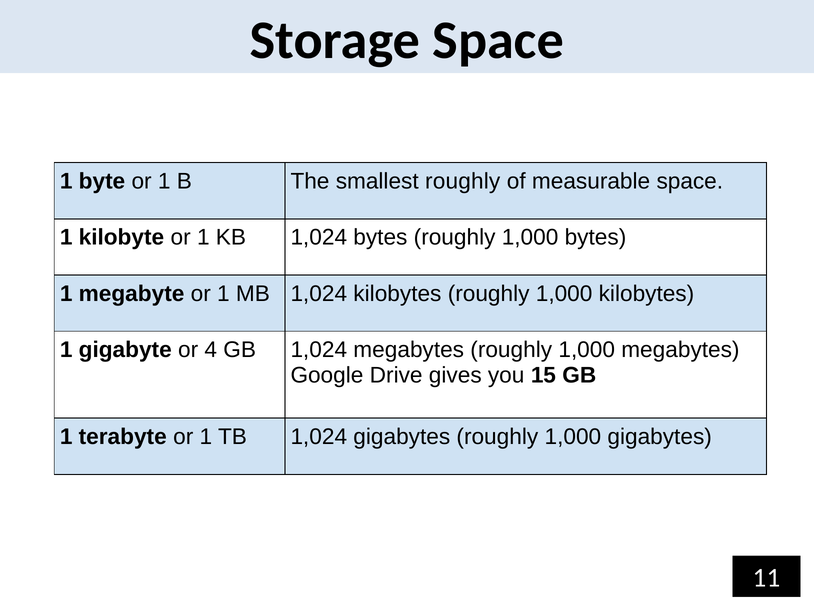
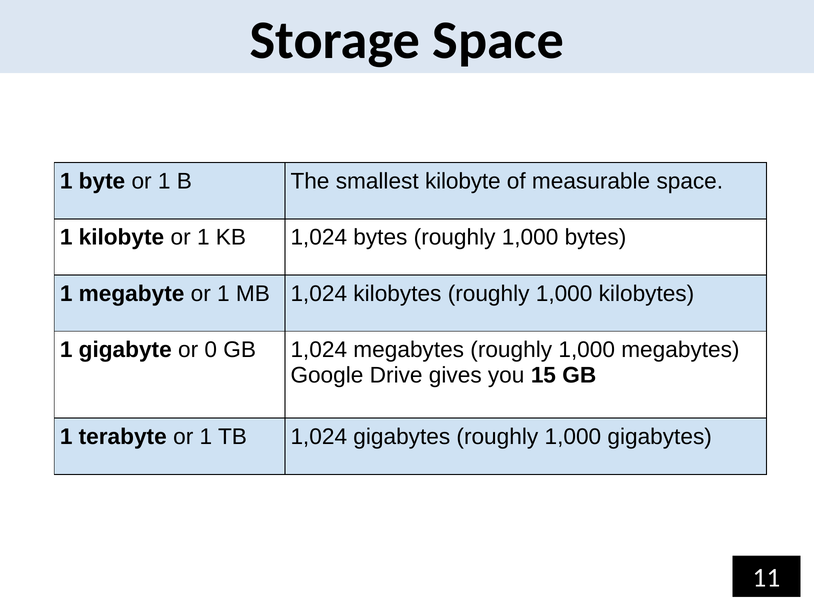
smallest roughly: roughly -> kilobyte
4: 4 -> 0
